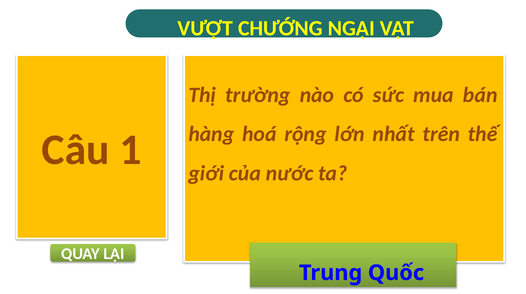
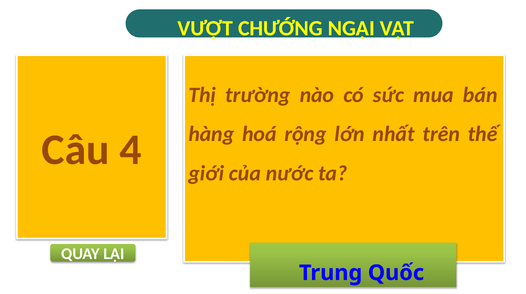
1: 1 -> 4
